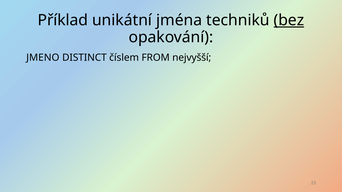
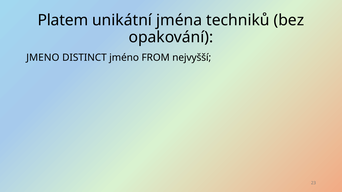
Příklad: Příklad -> Platem
bez underline: present -> none
číslem: číslem -> jméno
